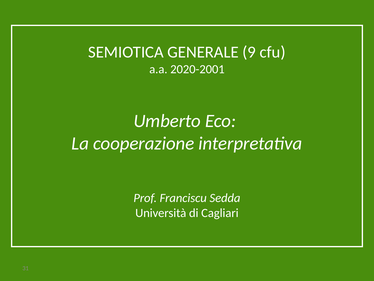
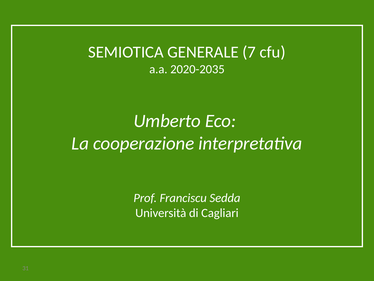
9: 9 -> 7
2020-2001: 2020-2001 -> 2020-2035
